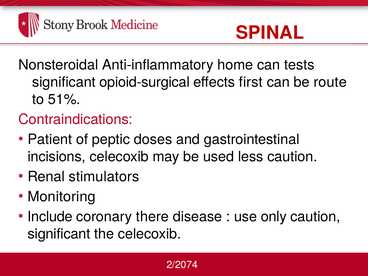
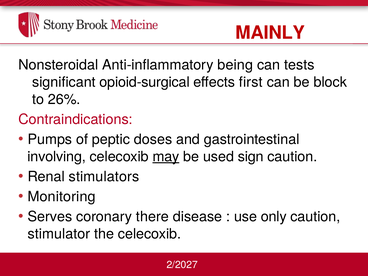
SPINAL: SPINAL -> MAINLY
home: home -> being
route: route -> block
51%: 51% -> 26%
Patient: Patient -> Pumps
incisions: incisions -> involving
may underline: none -> present
less: less -> sign
Include: Include -> Serves
significant at (59, 234): significant -> stimulator
2/2074: 2/2074 -> 2/2027
